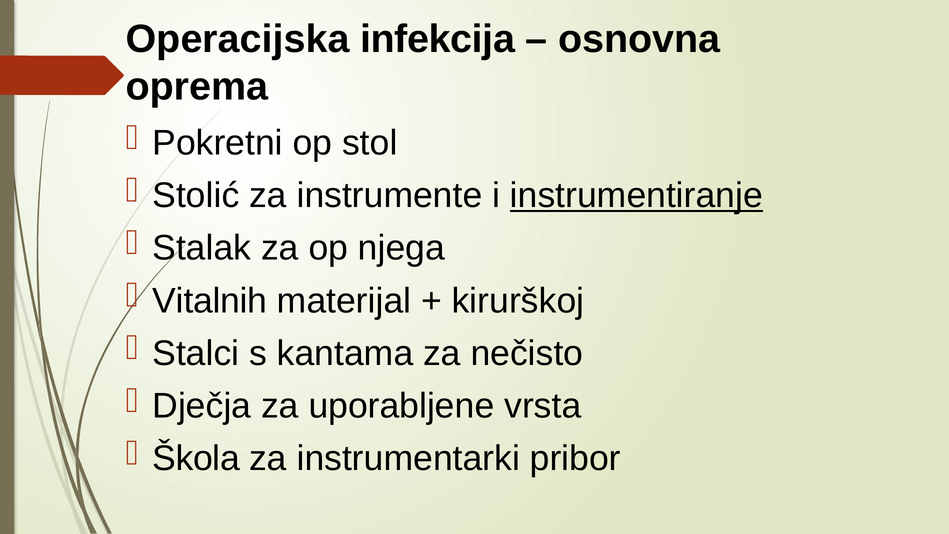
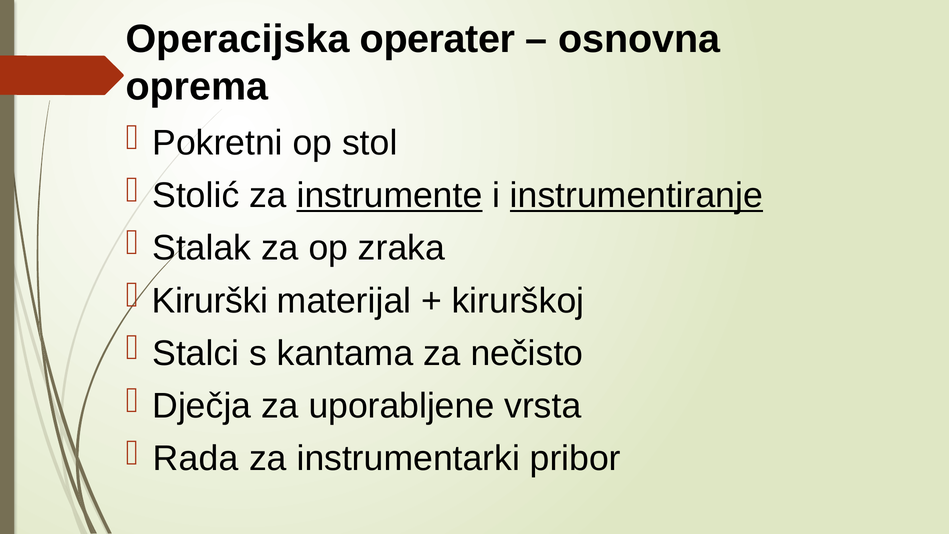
infekcija: infekcija -> operater
instrumente underline: none -> present
njega: njega -> zraka
Vitalnih: Vitalnih -> Kirurški
Škola: Škola -> Rada
